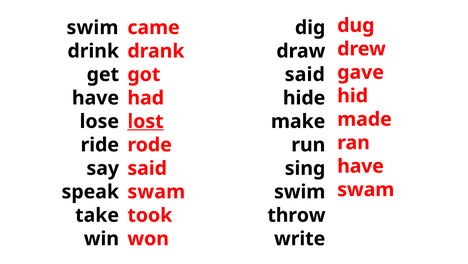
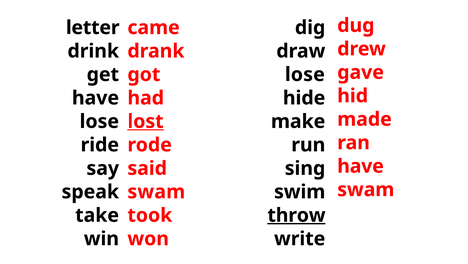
swim at (92, 28): swim -> letter
said at (305, 74): said -> lose
throw underline: none -> present
